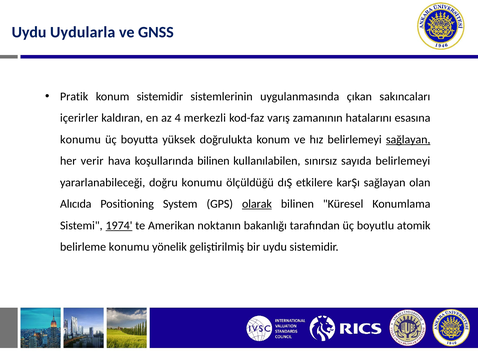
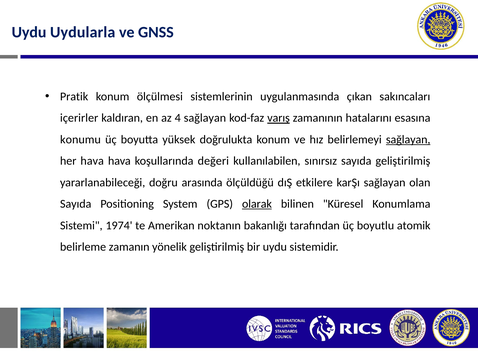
konum sistemidir: sistemidir -> ölçülmesi
4 merkezli: merkezli -> sağlayan
varış underline: none -> present
her verir: verir -> hava
koşullarında bilinen: bilinen -> değeri
sayıda belirlemeyi: belirlemeyi -> geliştirilmiş
doğru konumu: konumu -> arasında
Alıcıda at (76, 204): Alıcıda -> Sayıda
1974 underline: present -> none
belirleme konumu: konumu -> zamanın
